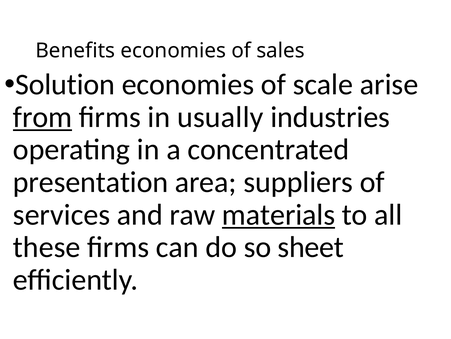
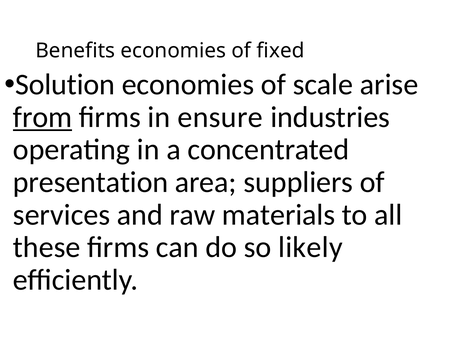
sales: sales -> fixed
usually: usually -> ensure
materials underline: present -> none
sheet: sheet -> likely
